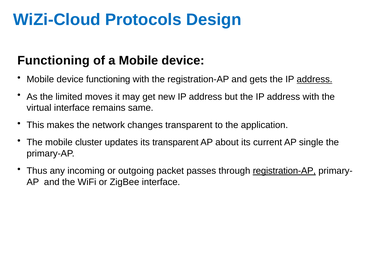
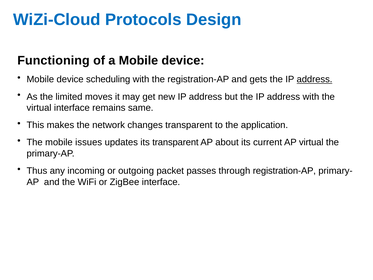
device functioning: functioning -> scheduling
cluster: cluster -> issues
AP single: single -> virtual
registration-AP at (284, 171) underline: present -> none
